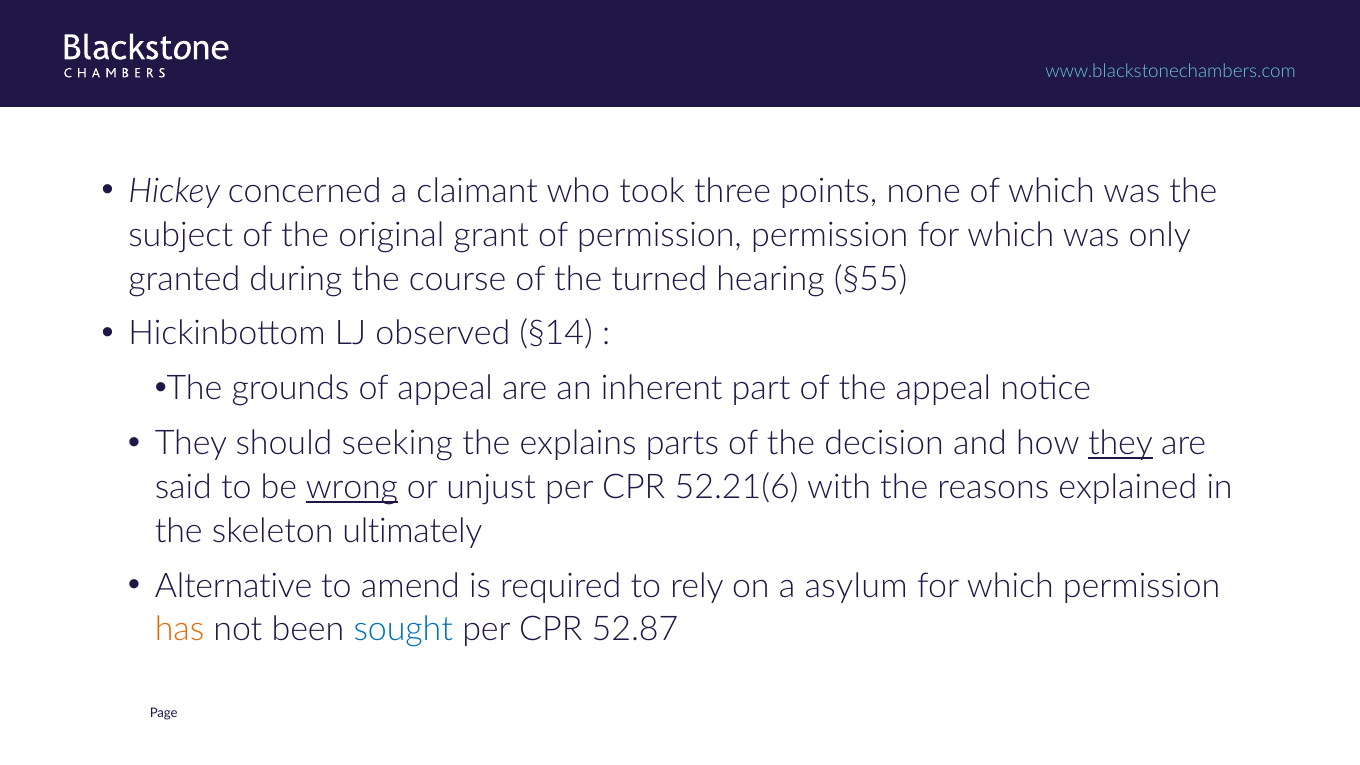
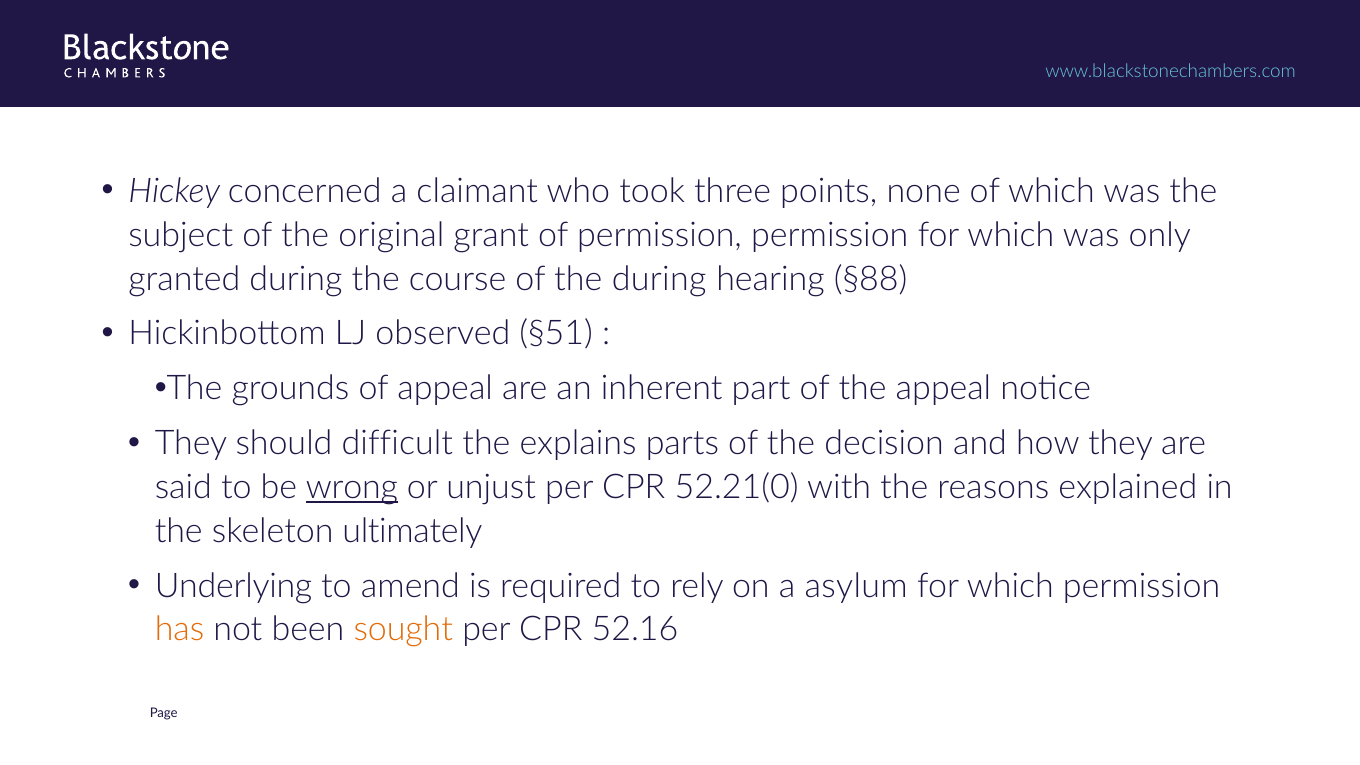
the turned: turned -> during
§55: §55 -> §88
§14: §14 -> §51
seeking: seeking -> difficult
they at (1120, 444) underline: present -> none
52.21(6: 52.21(6 -> 52.21(0
Alternative: Alternative -> Underlying
sought colour: blue -> orange
52.87: 52.87 -> 52.16
